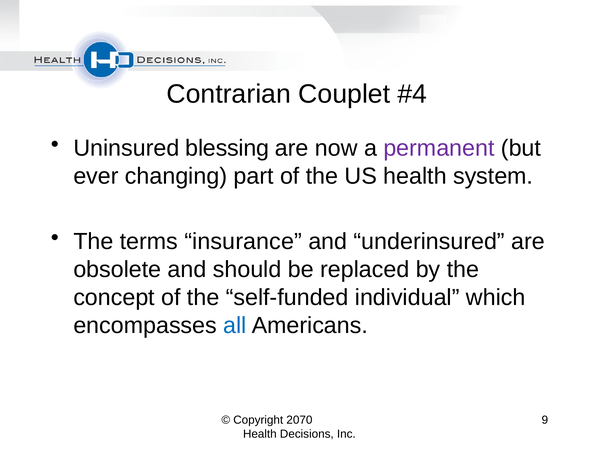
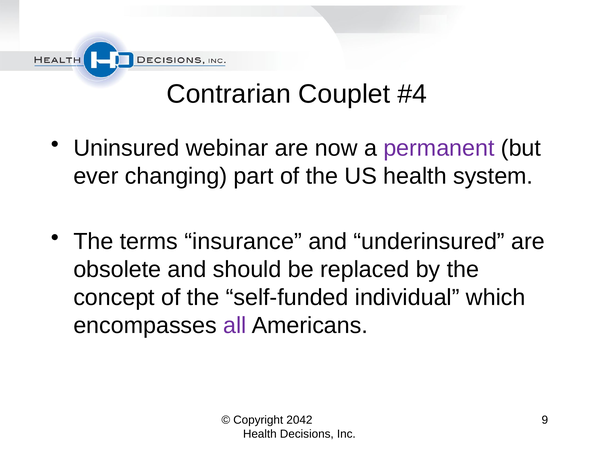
blessing: blessing -> webinar
all colour: blue -> purple
2070: 2070 -> 2042
